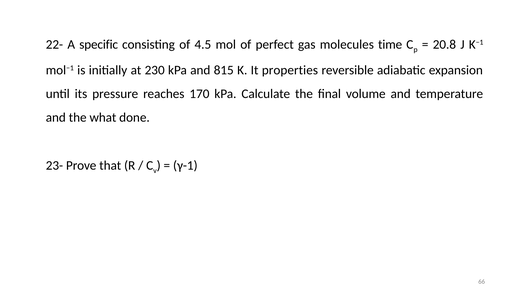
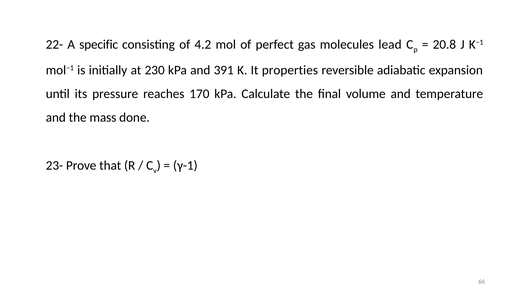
4.5: 4.5 -> 4.2
time: time -> lead
815: 815 -> 391
what: what -> mass
